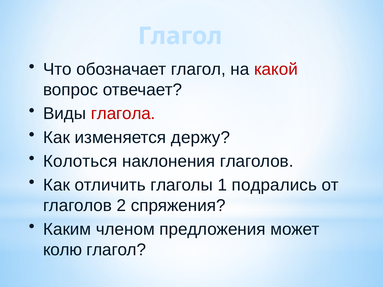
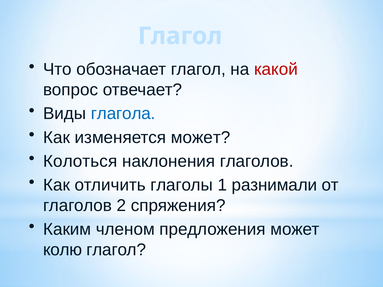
глагола colour: red -> blue
изменяется держу: держу -> может
подрались: подрались -> разнимали
